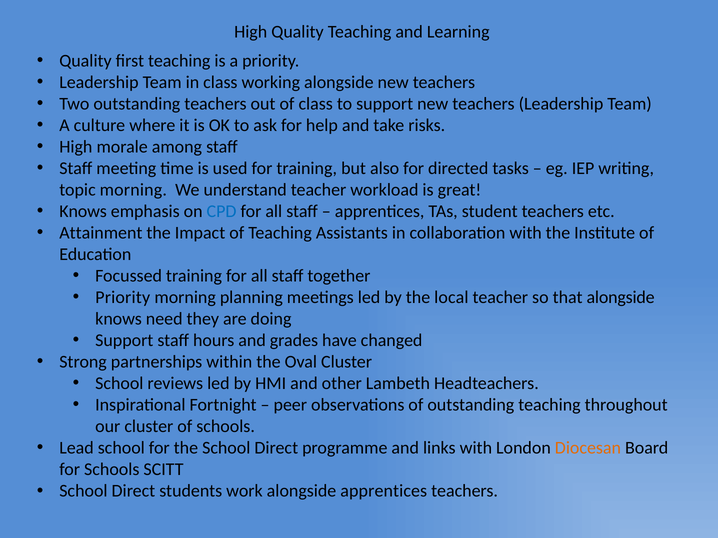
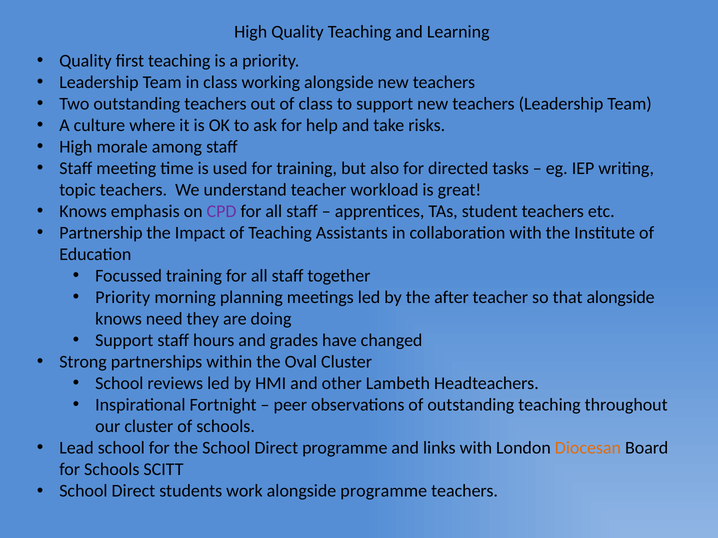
topic morning: morning -> teachers
CPD colour: blue -> purple
Attainment: Attainment -> Partnership
local: local -> after
alongside apprentices: apprentices -> programme
